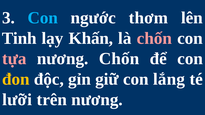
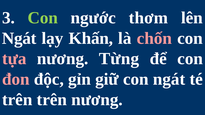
Con at (43, 18) colour: light blue -> light green
Tinh at (19, 38): Tinh -> Ngát
nương Chốn: Chốn -> Từng
đon colour: yellow -> pink
con lắng: lắng -> ngát
lưỡi at (17, 100): lưỡi -> trên
